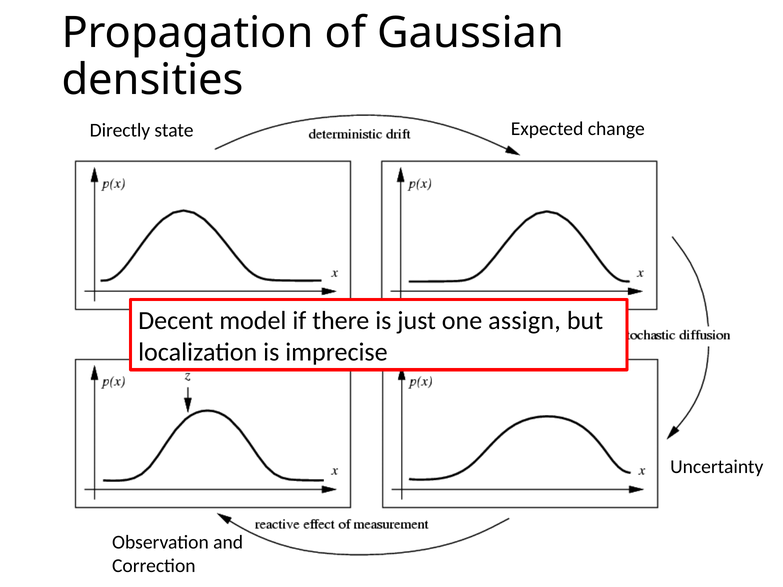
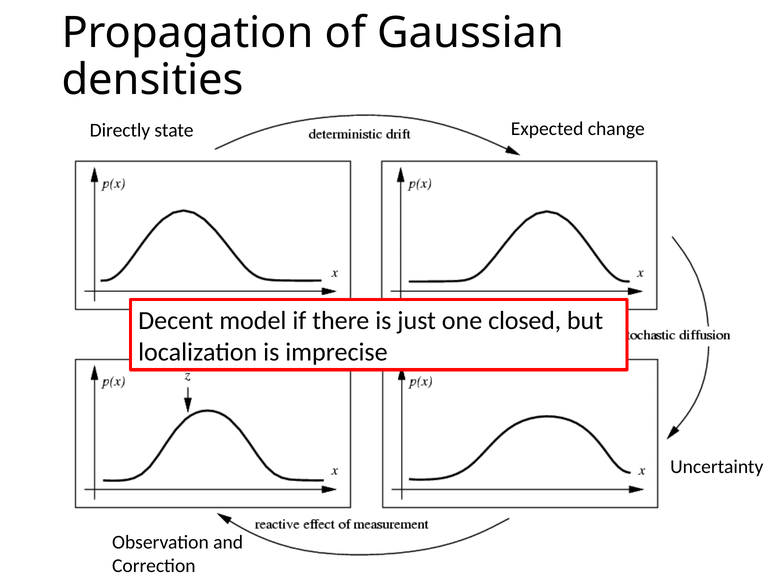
assign: assign -> closed
